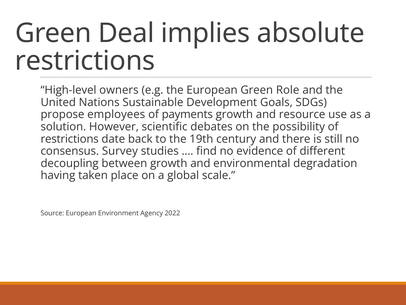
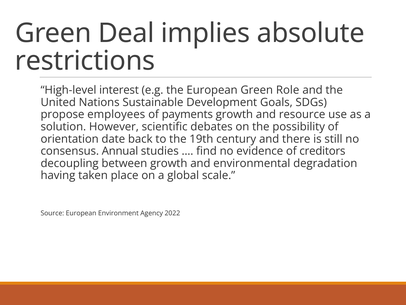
owners: owners -> interest
restrictions at (70, 139): restrictions -> orientation
Survey: Survey -> Annual
different: different -> creditors
